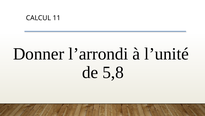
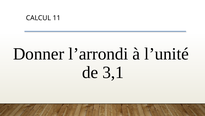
5,8: 5,8 -> 3,1
